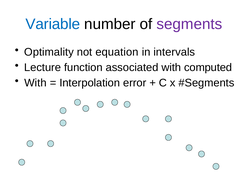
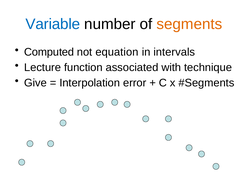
segments colour: purple -> orange
Optimality: Optimality -> Computed
computed: computed -> technique
With at (35, 83): With -> Give
